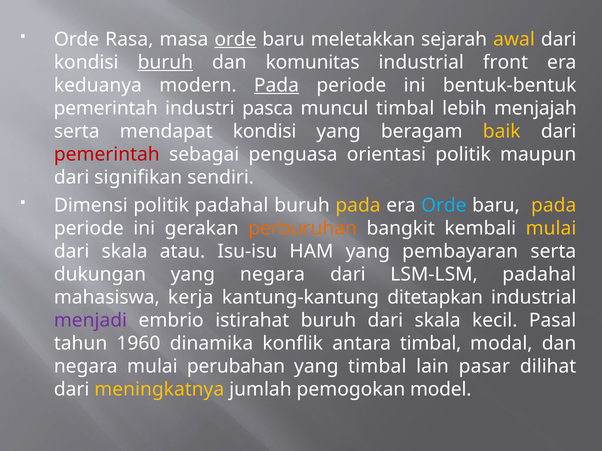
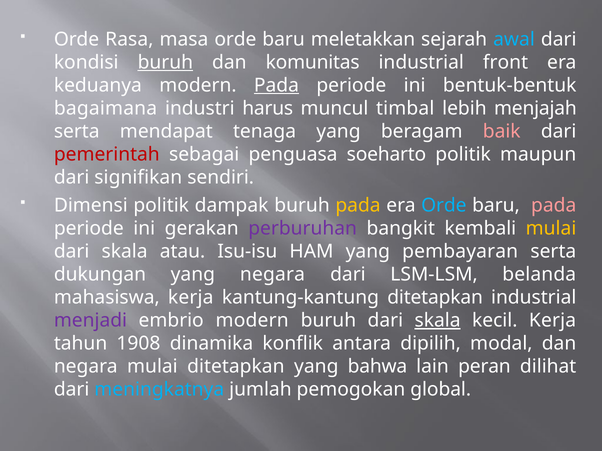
orde at (235, 39) underline: present -> none
awal colour: yellow -> light blue
pemerintah at (106, 109): pemerintah -> bagaimana
pasca: pasca -> harus
mendapat kondisi: kondisi -> tenaga
baik colour: yellow -> pink
orientasi: orientasi -> soeharto
politik padahal: padahal -> dampak
pada at (554, 205) colour: yellow -> pink
perburuhan colour: orange -> purple
LSM-LSM padahal: padahal -> belanda
embrio istirahat: istirahat -> modern
skala at (438, 321) underline: none -> present
kecil Pasal: Pasal -> Kerja
1960: 1960 -> 1908
antara timbal: timbal -> dipilih
mulai perubahan: perubahan -> ditetapkan
yang timbal: timbal -> bahwa
pasar: pasar -> peran
meningkatnya colour: yellow -> light blue
model: model -> global
